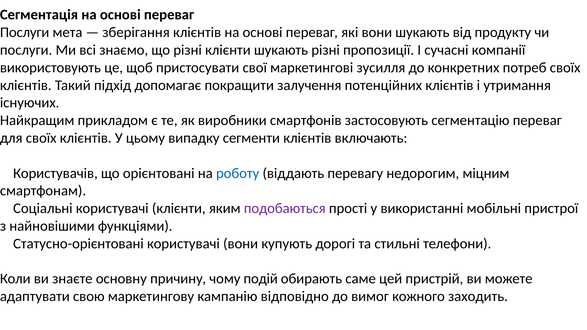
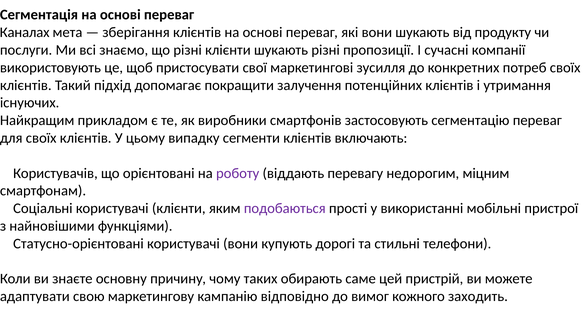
Послуги at (25, 32): Послуги -> Каналах
роботу colour: blue -> purple
подій: подій -> таких
